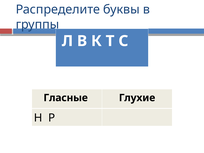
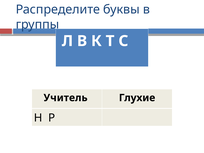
Гласные: Гласные -> Учитель
